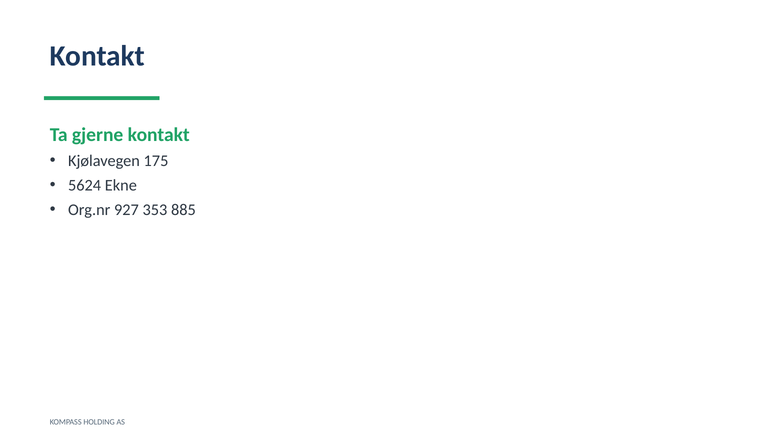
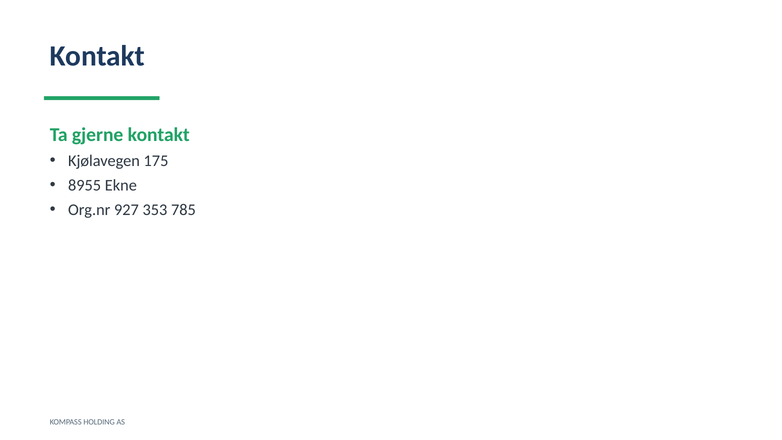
5624: 5624 -> 8955
885: 885 -> 785
